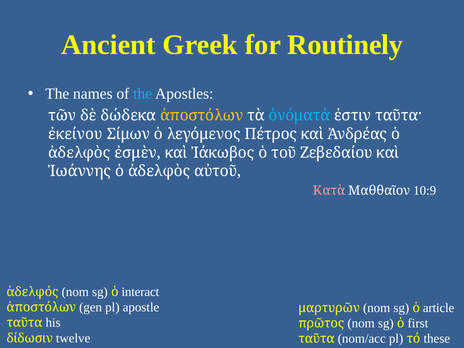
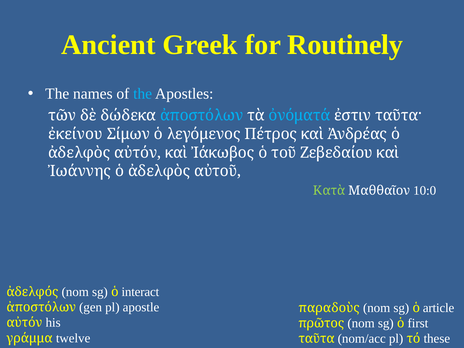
ἀποστόλων at (202, 116) colour: yellow -> light blue
ἀδελφὸς ἐσμὲν: ἐσμὲν -> αὐτόν
Κατὰ colour: pink -> light green
10:9: 10:9 -> 10:0
μαρτυρῶν: μαρτυρῶν -> παραδοὺς
ταῦτα at (24, 323): ταῦτα -> αὐτόν
δίδωσιν: δίδωσιν -> γράμμα
